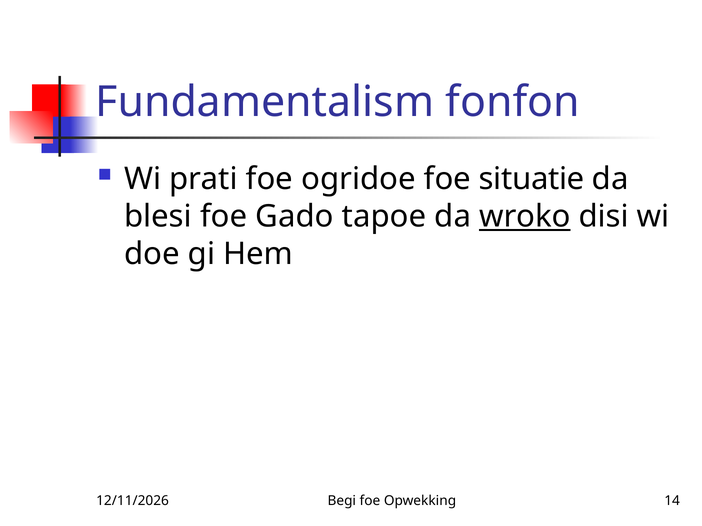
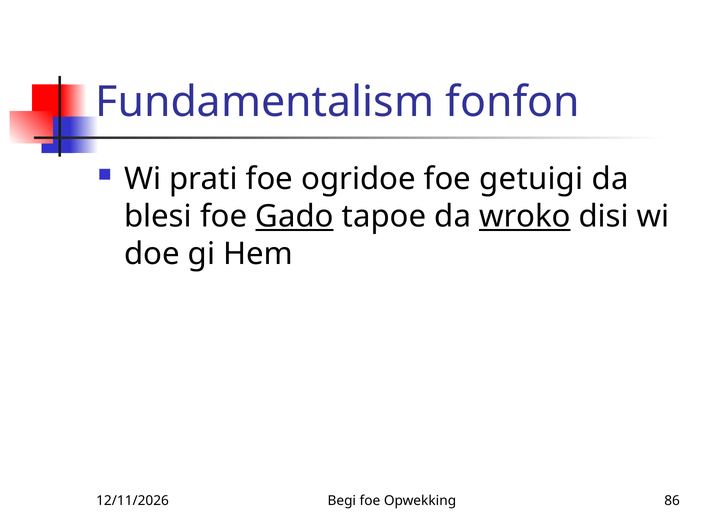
situatie: situatie -> getuigi
Gado underline: none -> present
14: 14 -> 86
